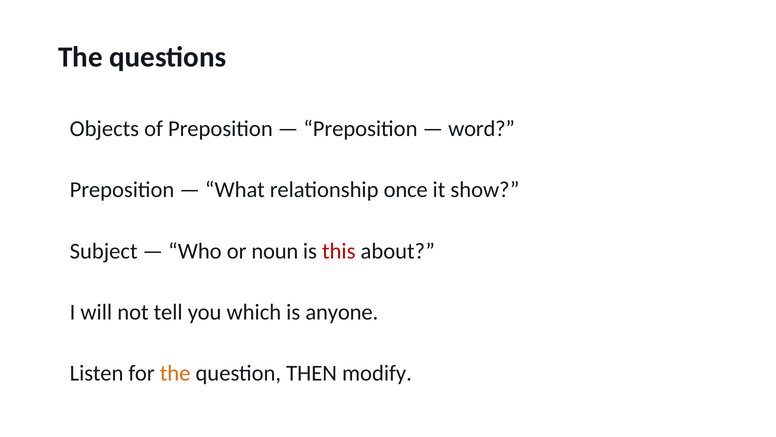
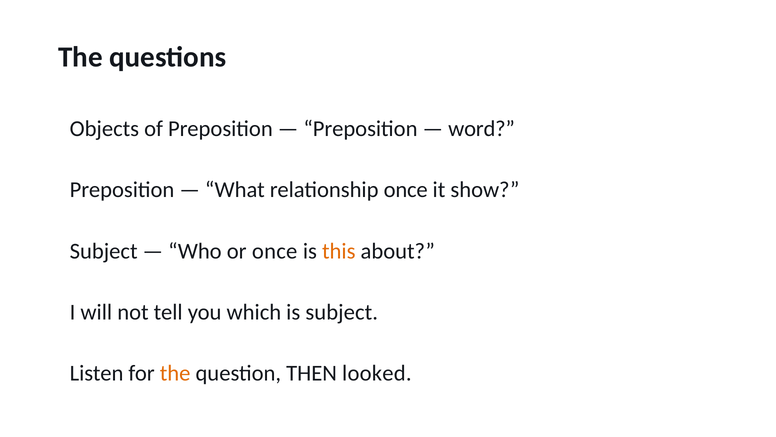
or noun: noun -> once
this colour: red -> orange
is anyone: anyone -> subject
modify: modify -> looked
